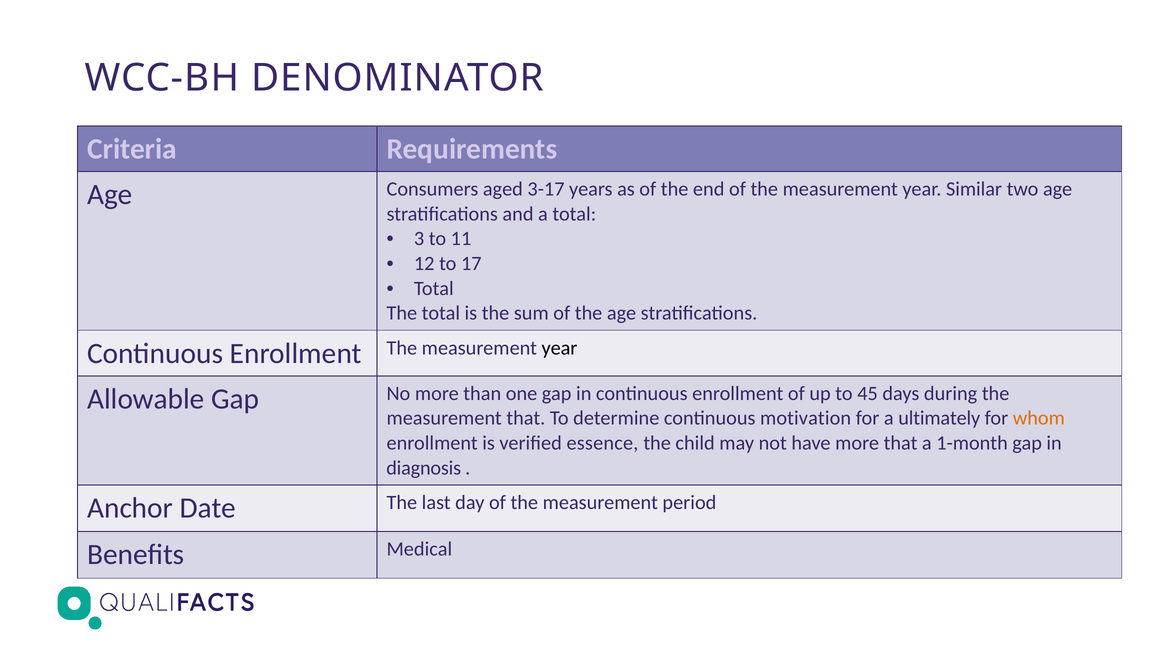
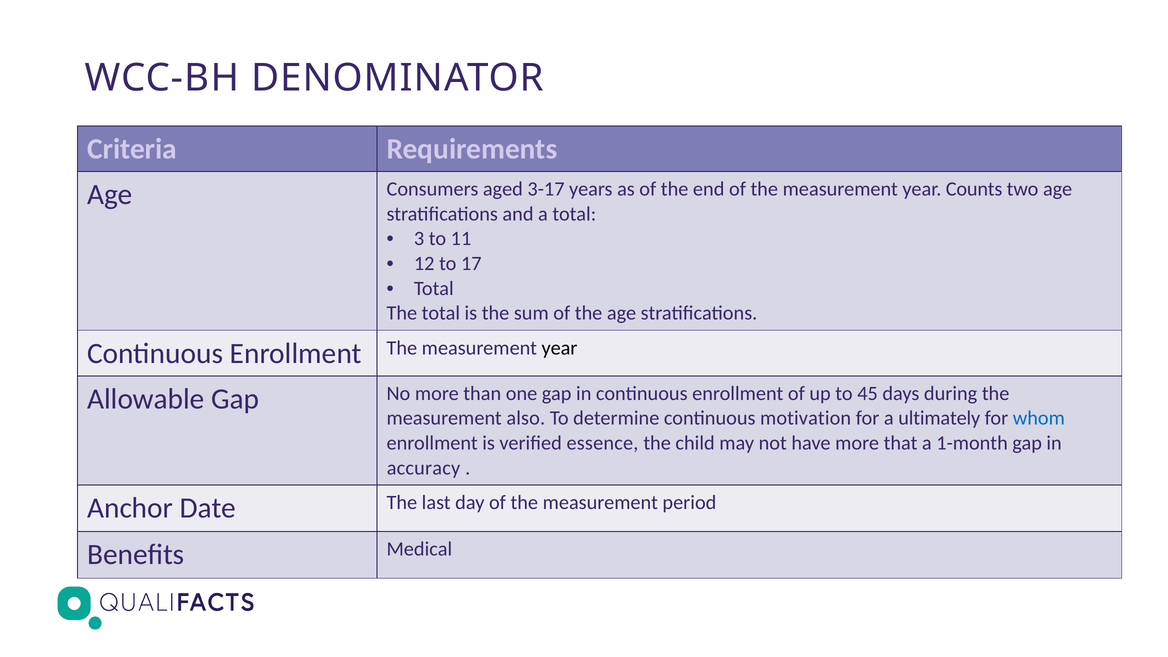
Similar: Similar -> Counts
measurement that: that -> also
whom colour: orange -> blue
diagnosis: diagnosis -> accuracy
